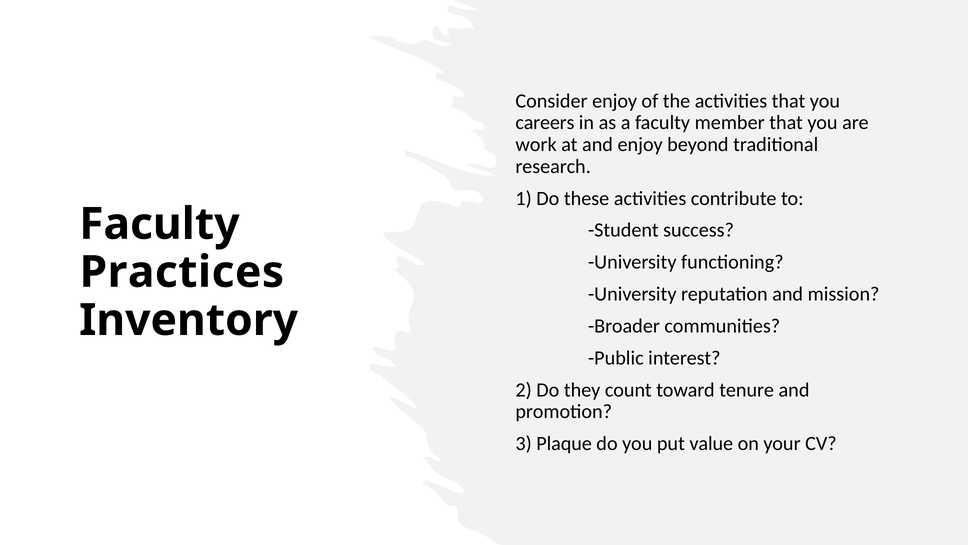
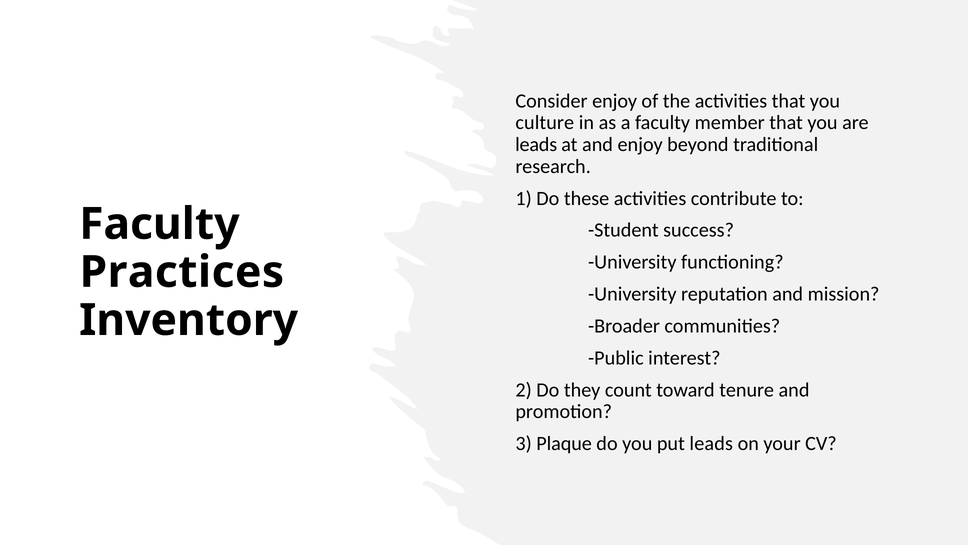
careers: careers -> culture
work at (536, 145): work -> leads
put value: value -> leads
